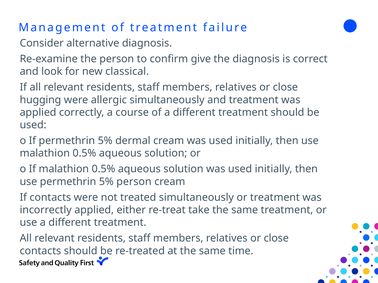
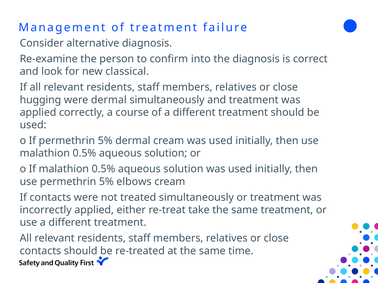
give: give -> into
were allergic: allergic -> dermal
5% person: person -> elbows
